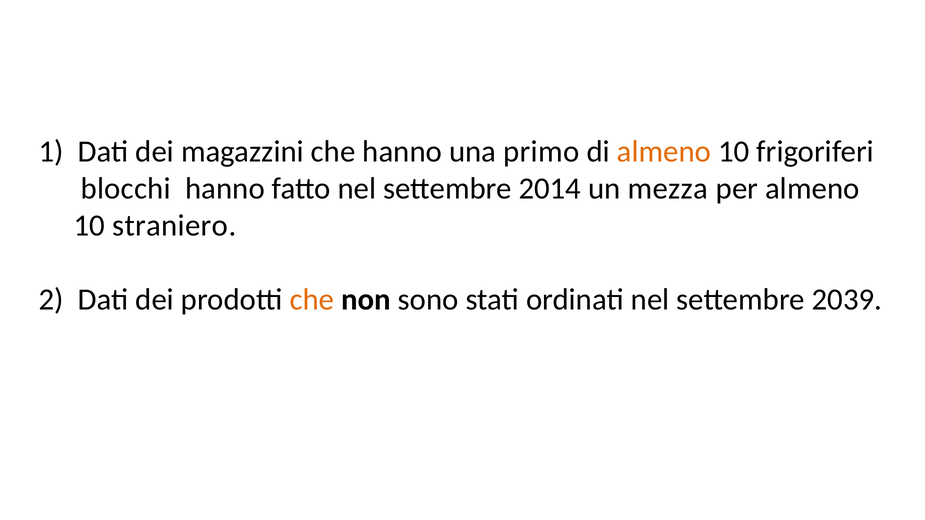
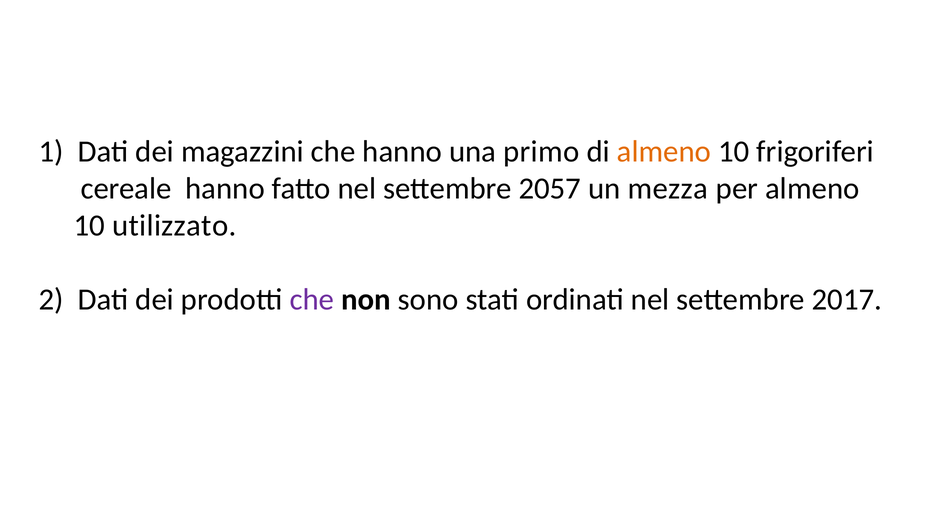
blocchi: blocchi -> cereale
2014: 2014 -> 2057
straniero: straniero -> utilizzato
che at (312, 300) colour: orange -> purple
2039: 2039 -> 2017
